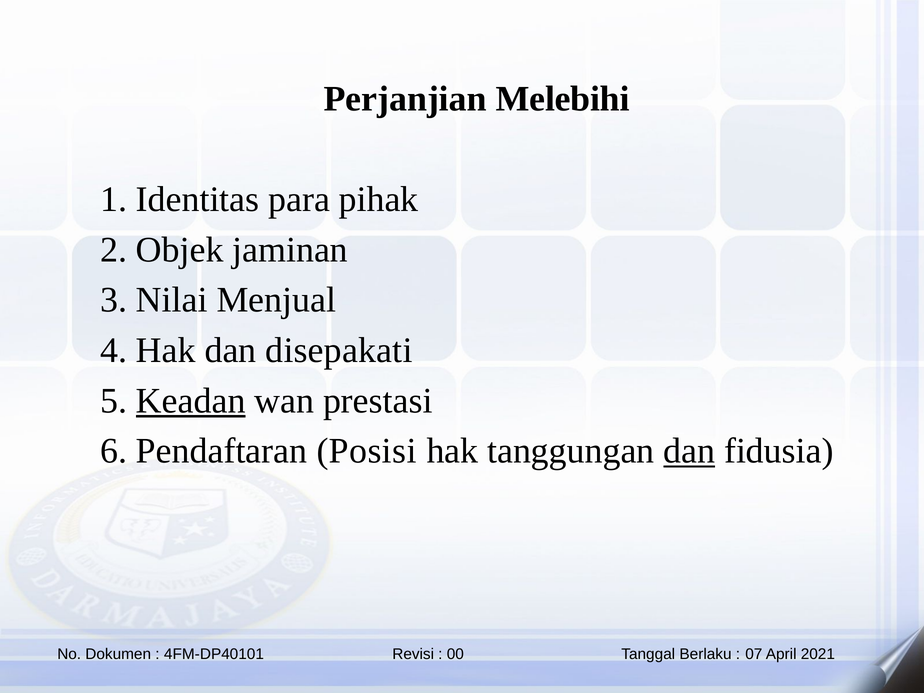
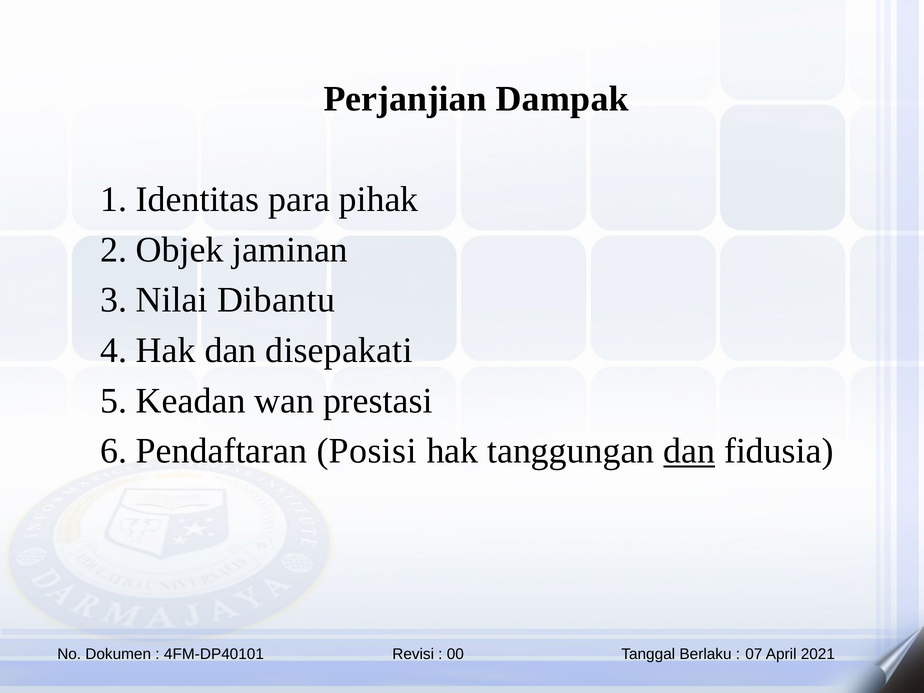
Melebihi: Melebihi -> Dampak
Menjual: Menjual -> Dibantu
Keadan underline: present -> none
